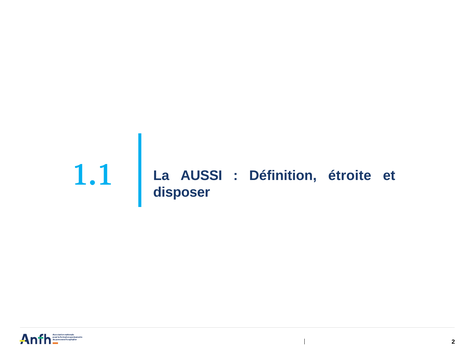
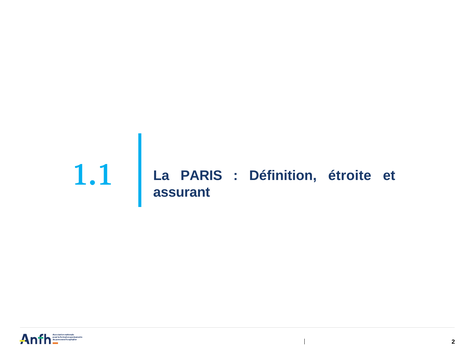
AUSSI: AUSSI -> PARIS
disposer: disposer -> assurant
